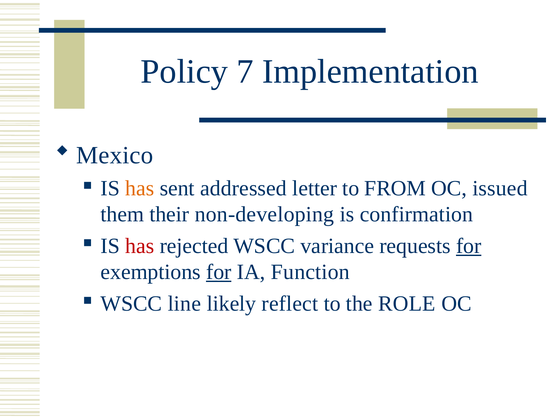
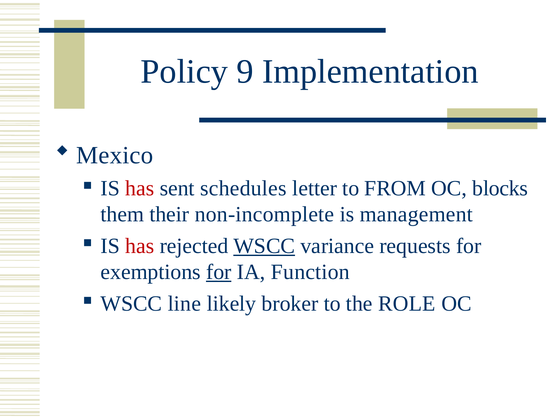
7: 7 -> 9
has at (140, 188) colour: orange -> red
addressed: addressed -> schedules
issued: issued -> blocks
non-developing: non-developing -> non-incomplete
confirmation: confirmation -> management
WSCC at (264, 246) underline: none -> present
for at (469, 246) underline: present -> none
reflect: reflect -> broker
